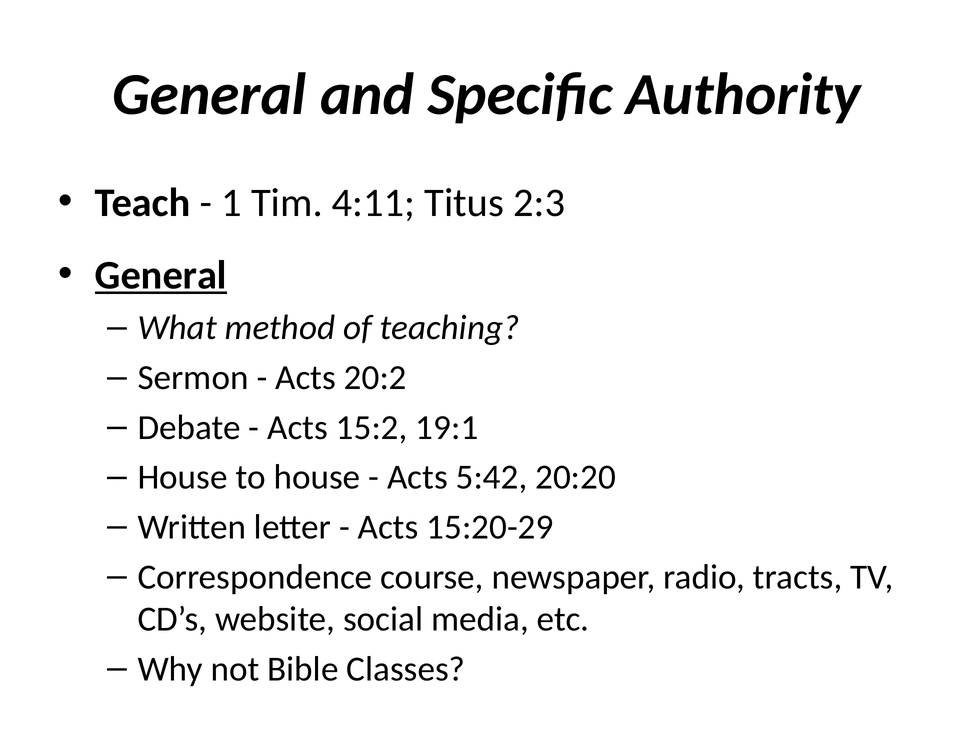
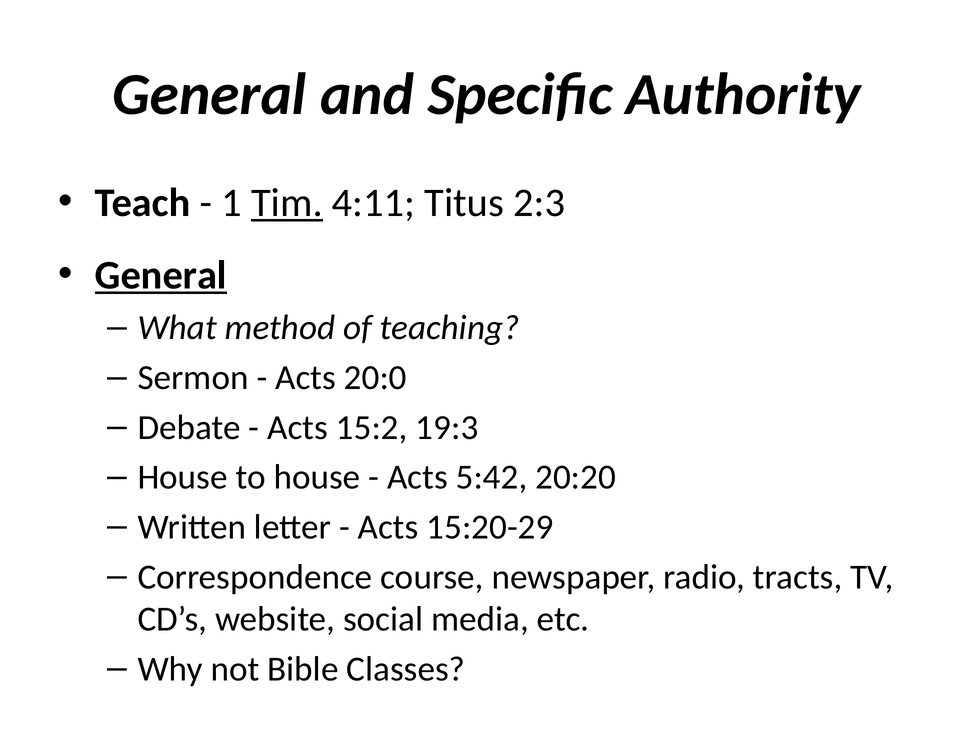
Tim underline: none -> present
20:2: 20:2 -> 20:0
19:1: 19:1 -> 19:3
